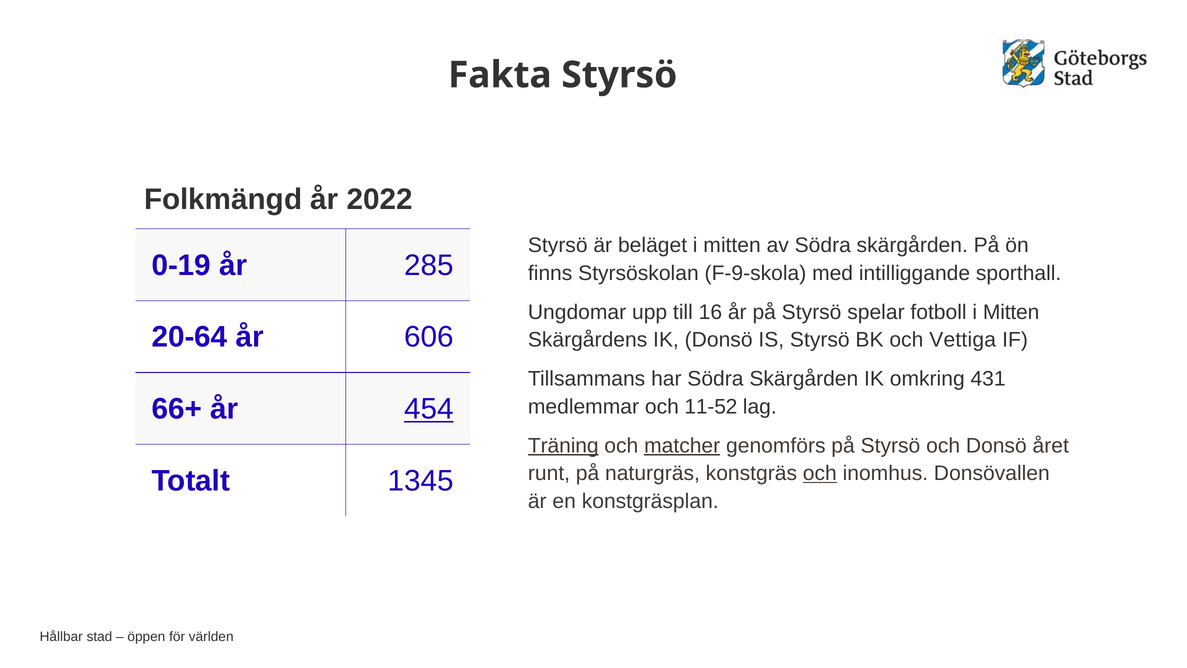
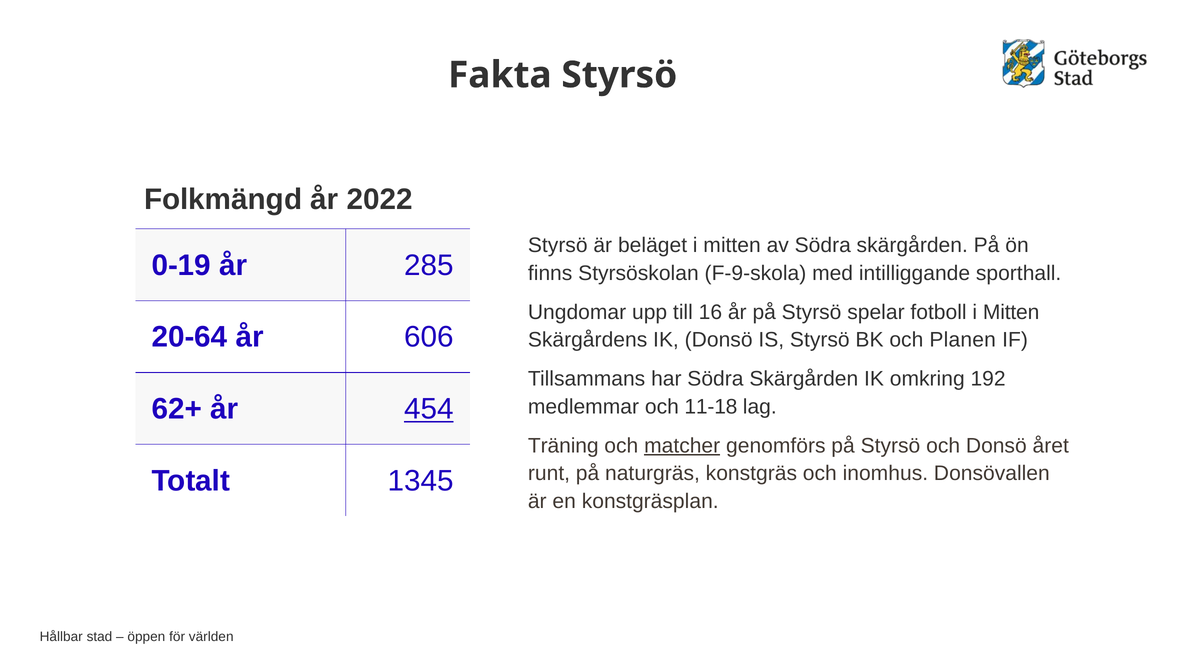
Vettiga: Vettiga -> Planen
431: 431 -> 192
66+: 66+ -> 62+
11-52: 11-52 -> 11-18
Träning underline: present -> none
och at (820, 473) underline: present -> none
